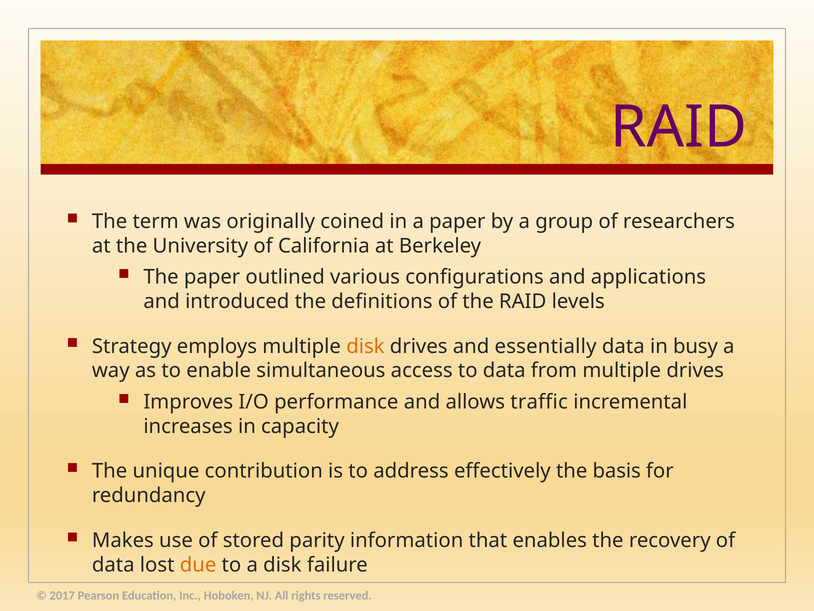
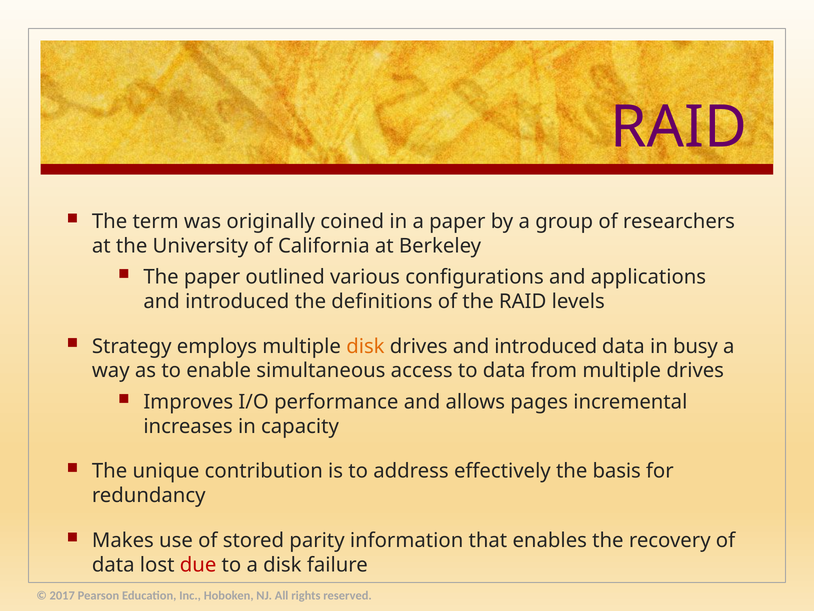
drives and essentially: essentially -> introduced
traffic: traffic -> pages
due colour: orange -> red
